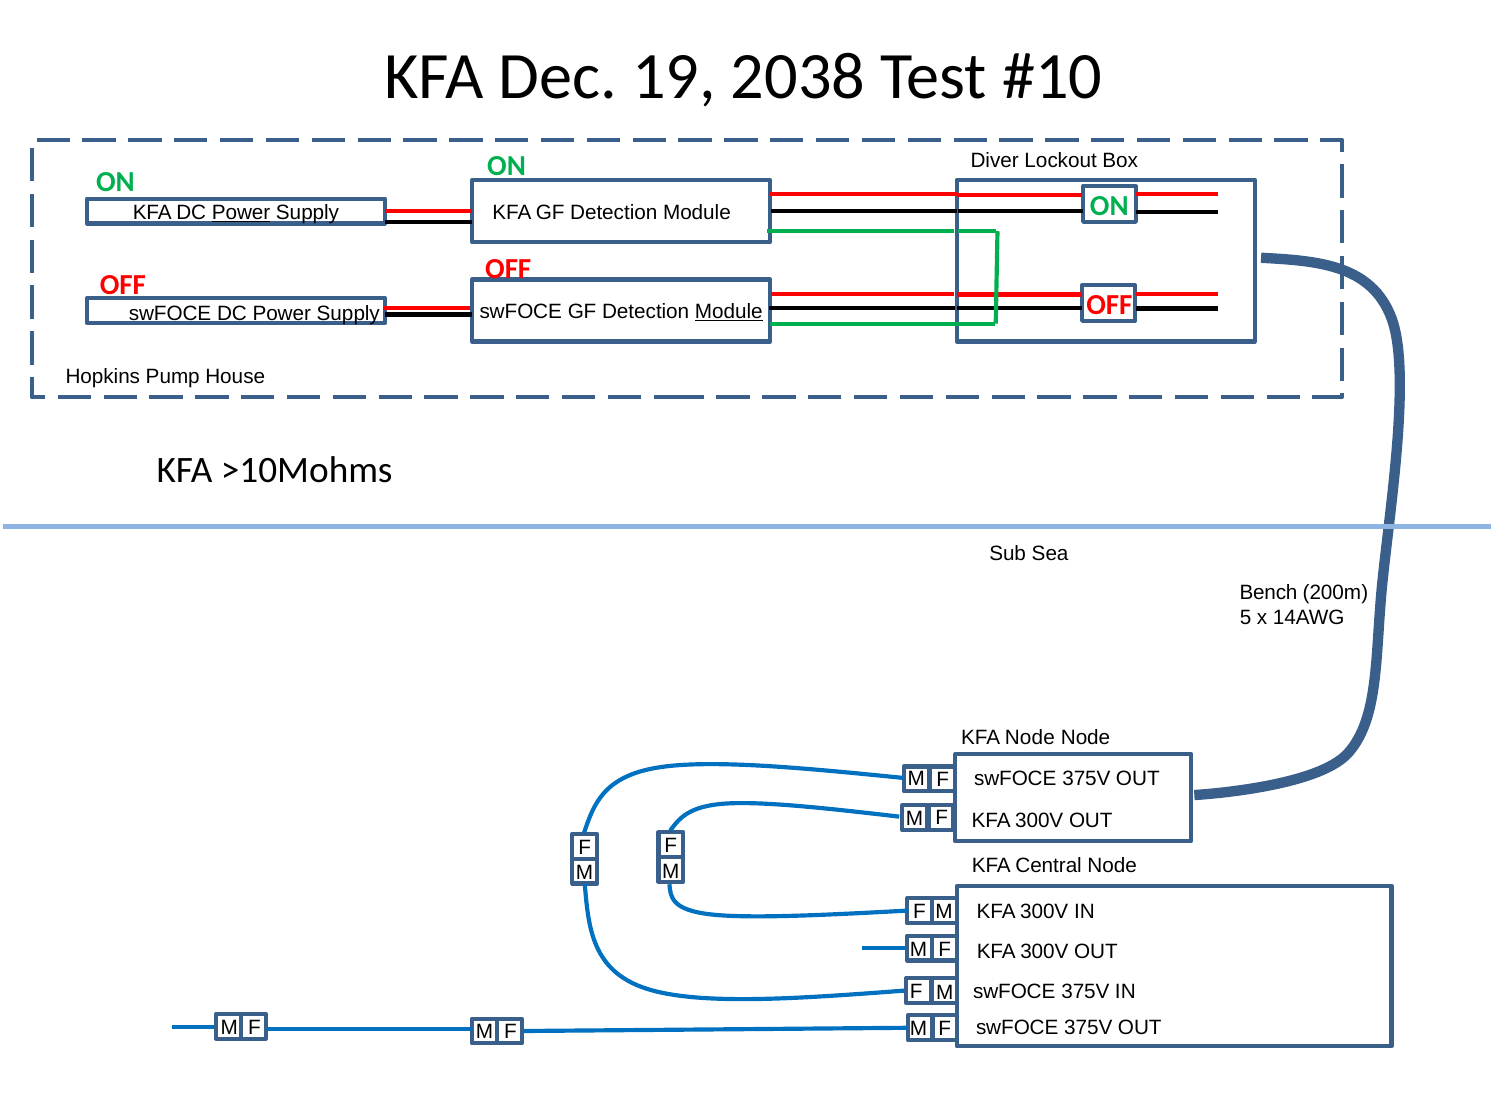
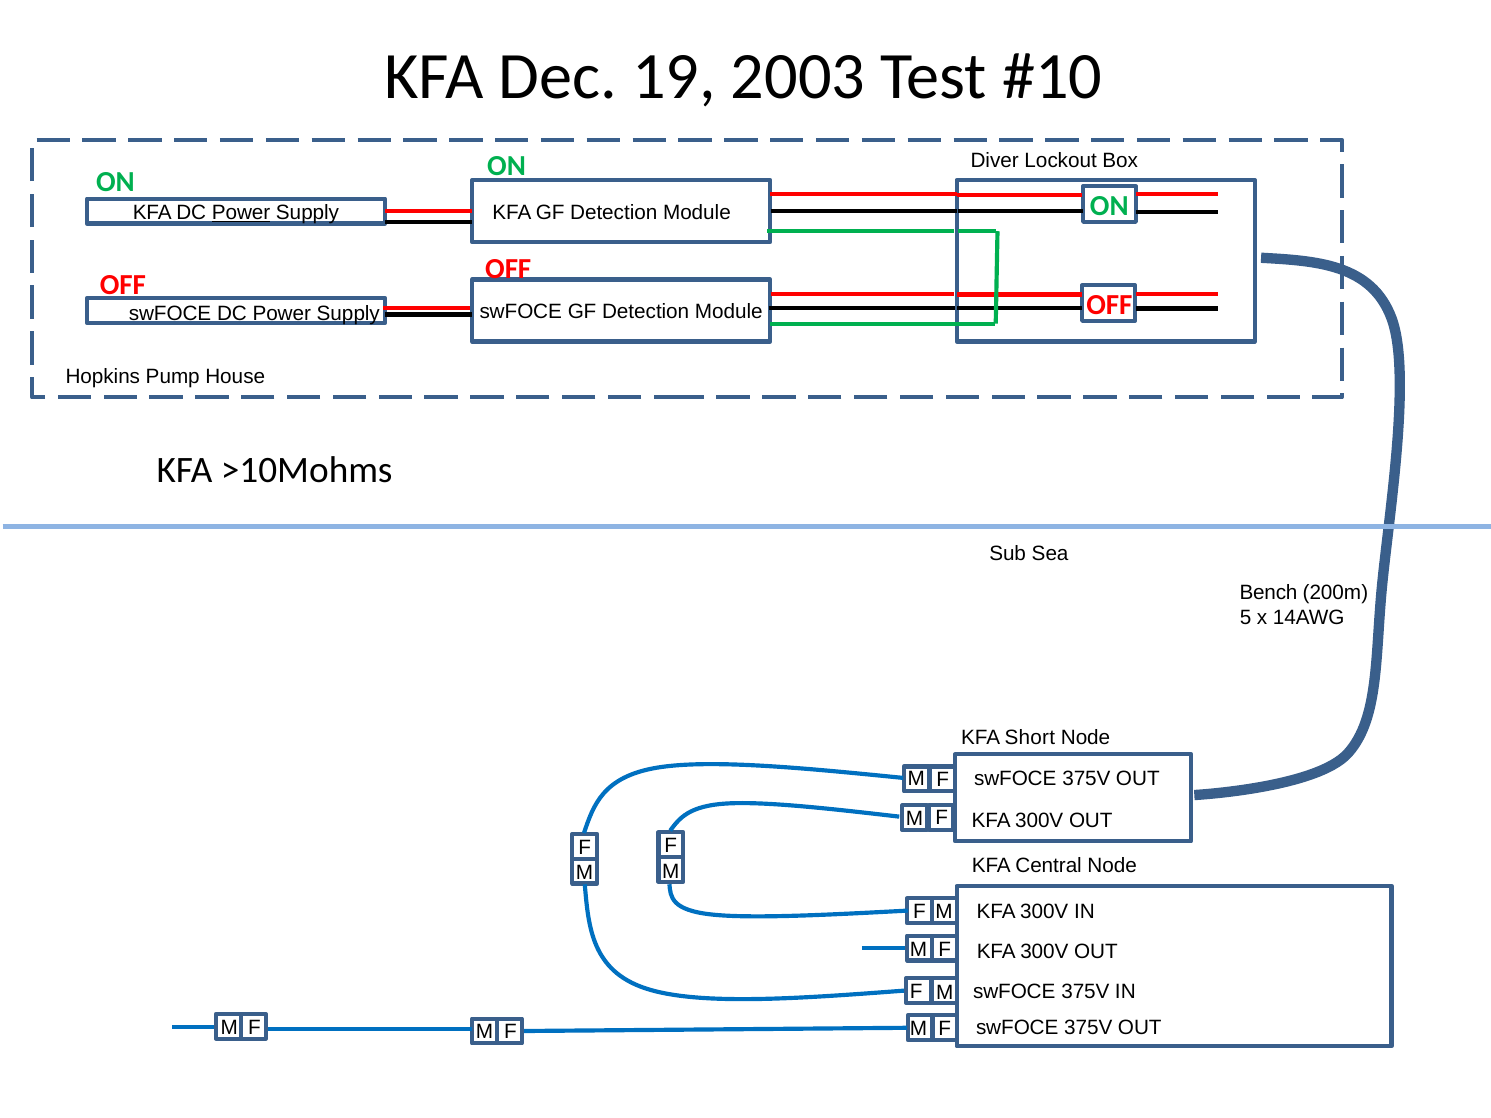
2038: 2038 -> 2003
Module at (729, 312) underline: present -> none
KFA Node: Node -> Short
